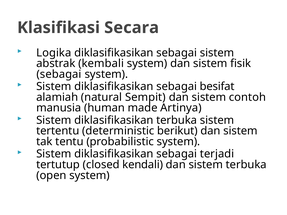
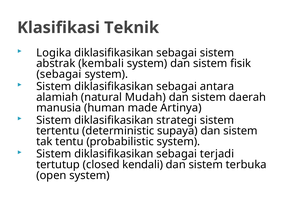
Secara: Secara -> Teknik
besifat: besifat -> antara
Sempit: Sempit -> Mudah
contoh: contoh -> daerah
diklasifikasikan terbuka: terbuka -> strategi
berikut: berikut -> supaya
